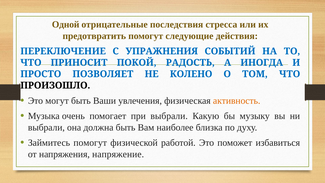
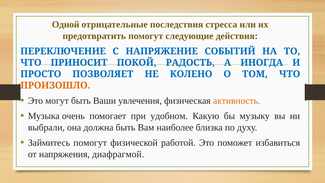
УПРАЖНЕНИЯ: УПРАЖНЕНИЯ -> НАПРЯЖЕНИЕ
ПРОИЗОШЛО colour: black -> orange
при выбрали: выбрали -> удобном
напряжение: напряжение -> диафрагмой
